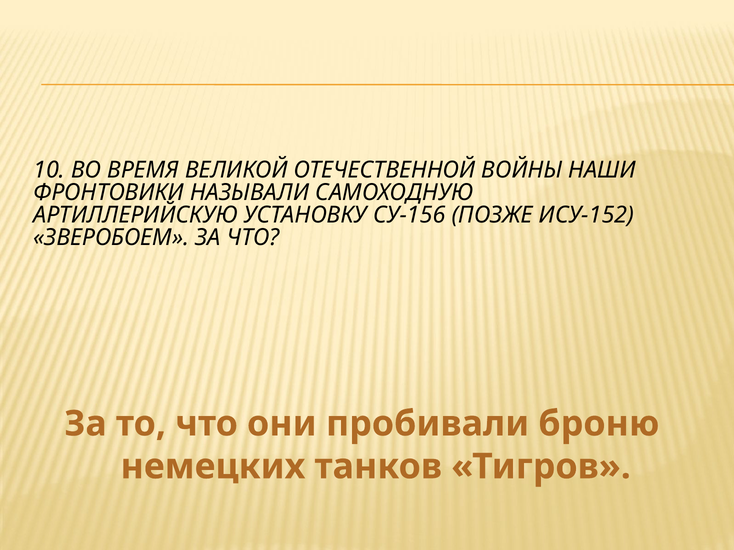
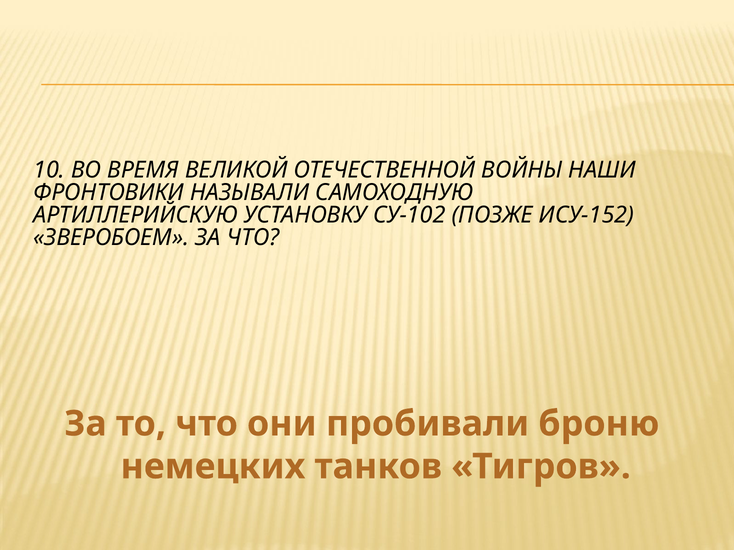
СУ-156: СУ-156 -> СУ-102
